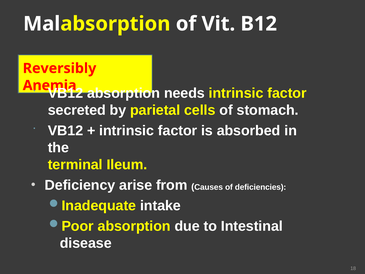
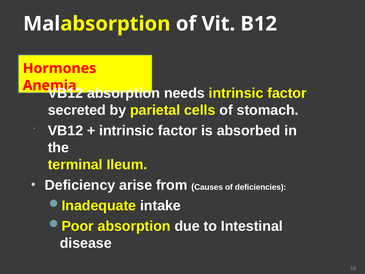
Reversibly: Reversibly -> Hormones
